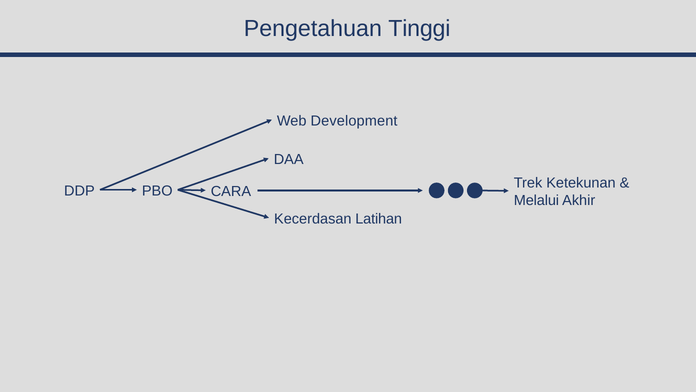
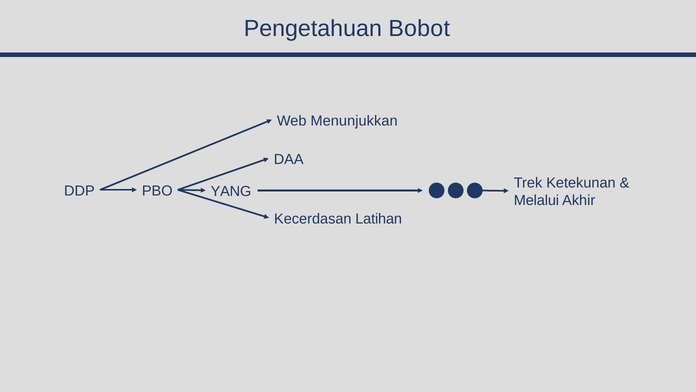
Tinggi: Tinggi -> Bobot
Development: Development -> Menunjukkan
CARA: CARA -> YANG
